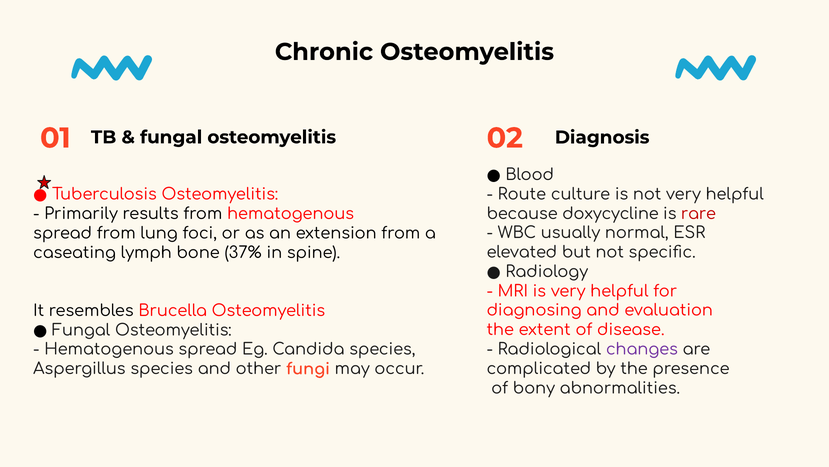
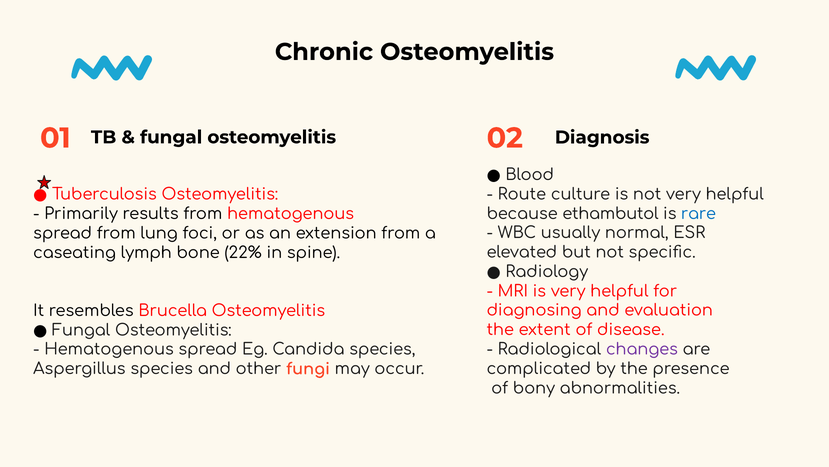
doxycycline: doxycycline -> ethambutol
rare colour: red -> blue
37%: 37% -> 22%
